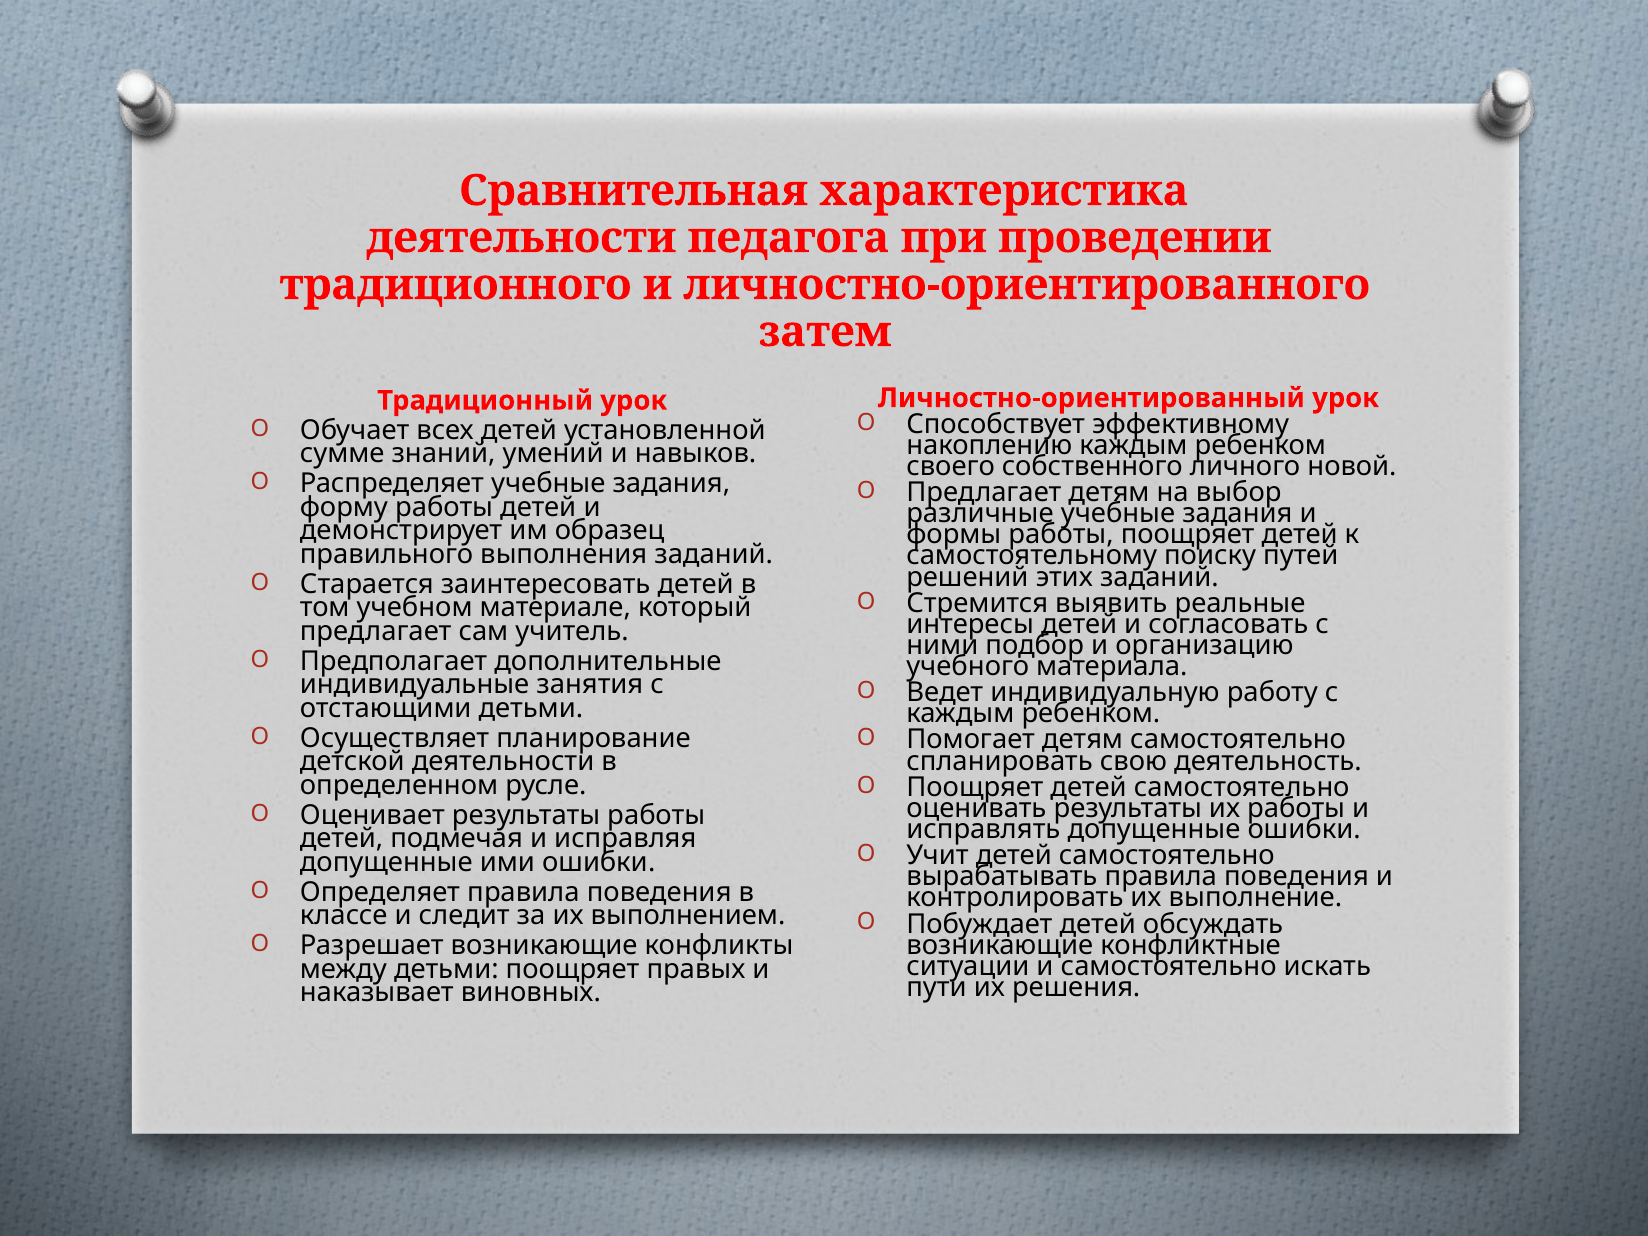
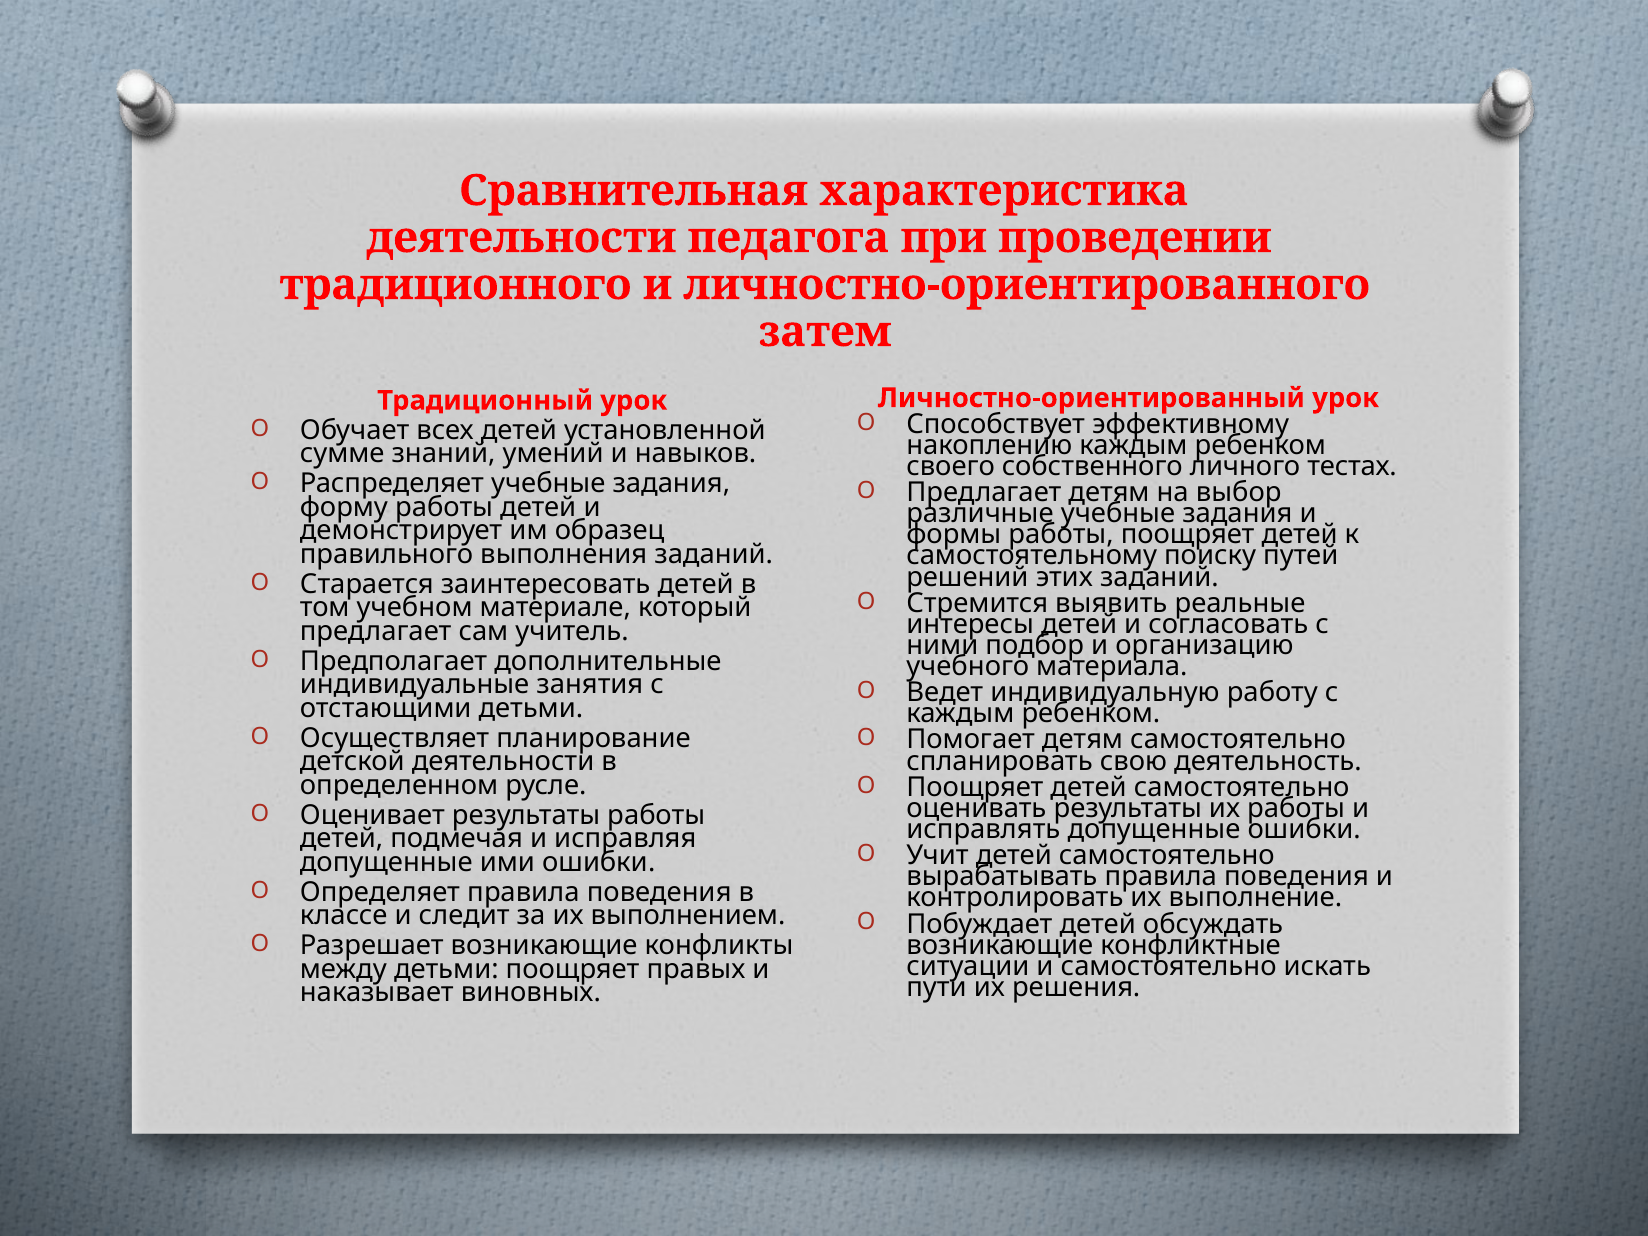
новой: новой -> тестах
